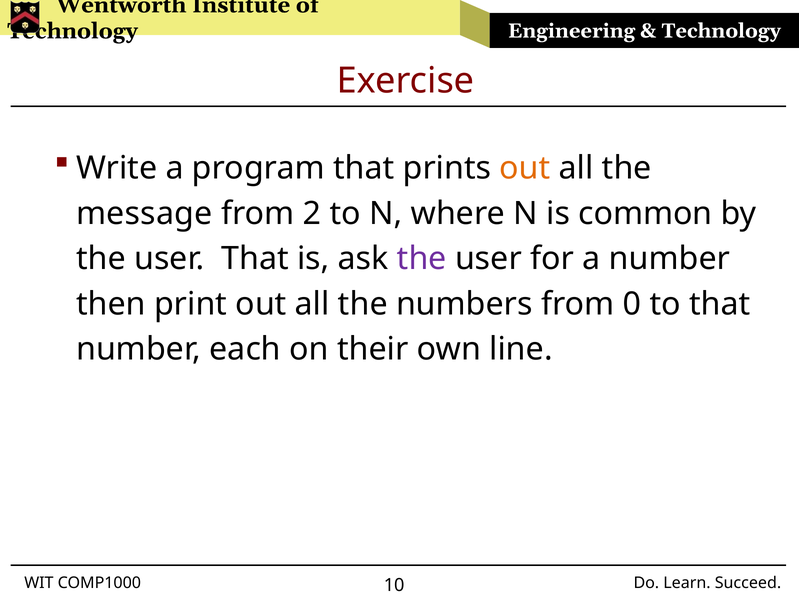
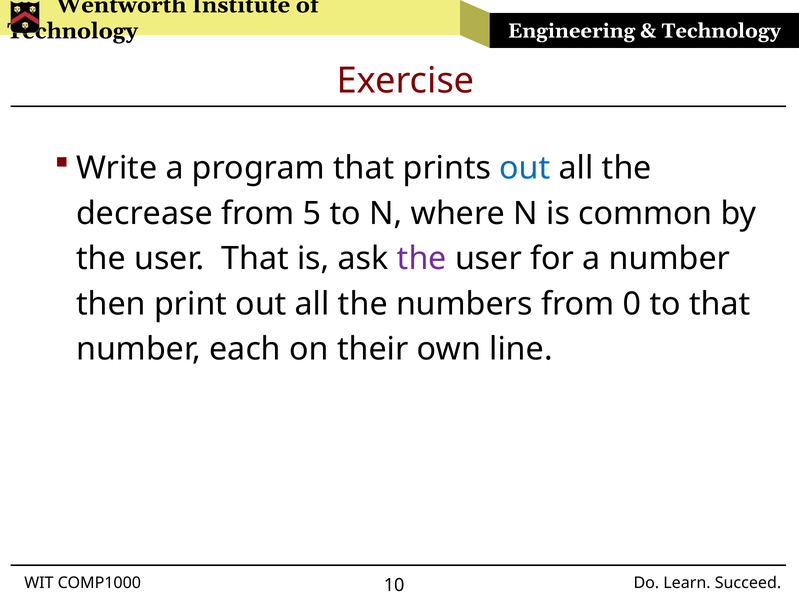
out at (525, 168) colour: orange -> blue
message: message -> decrease
2: 2 -> 5
